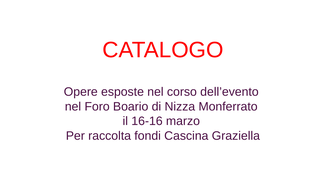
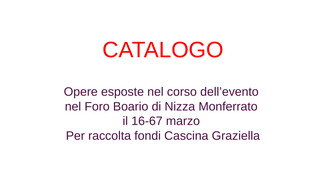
16-16: 16-16 -> 16-67
